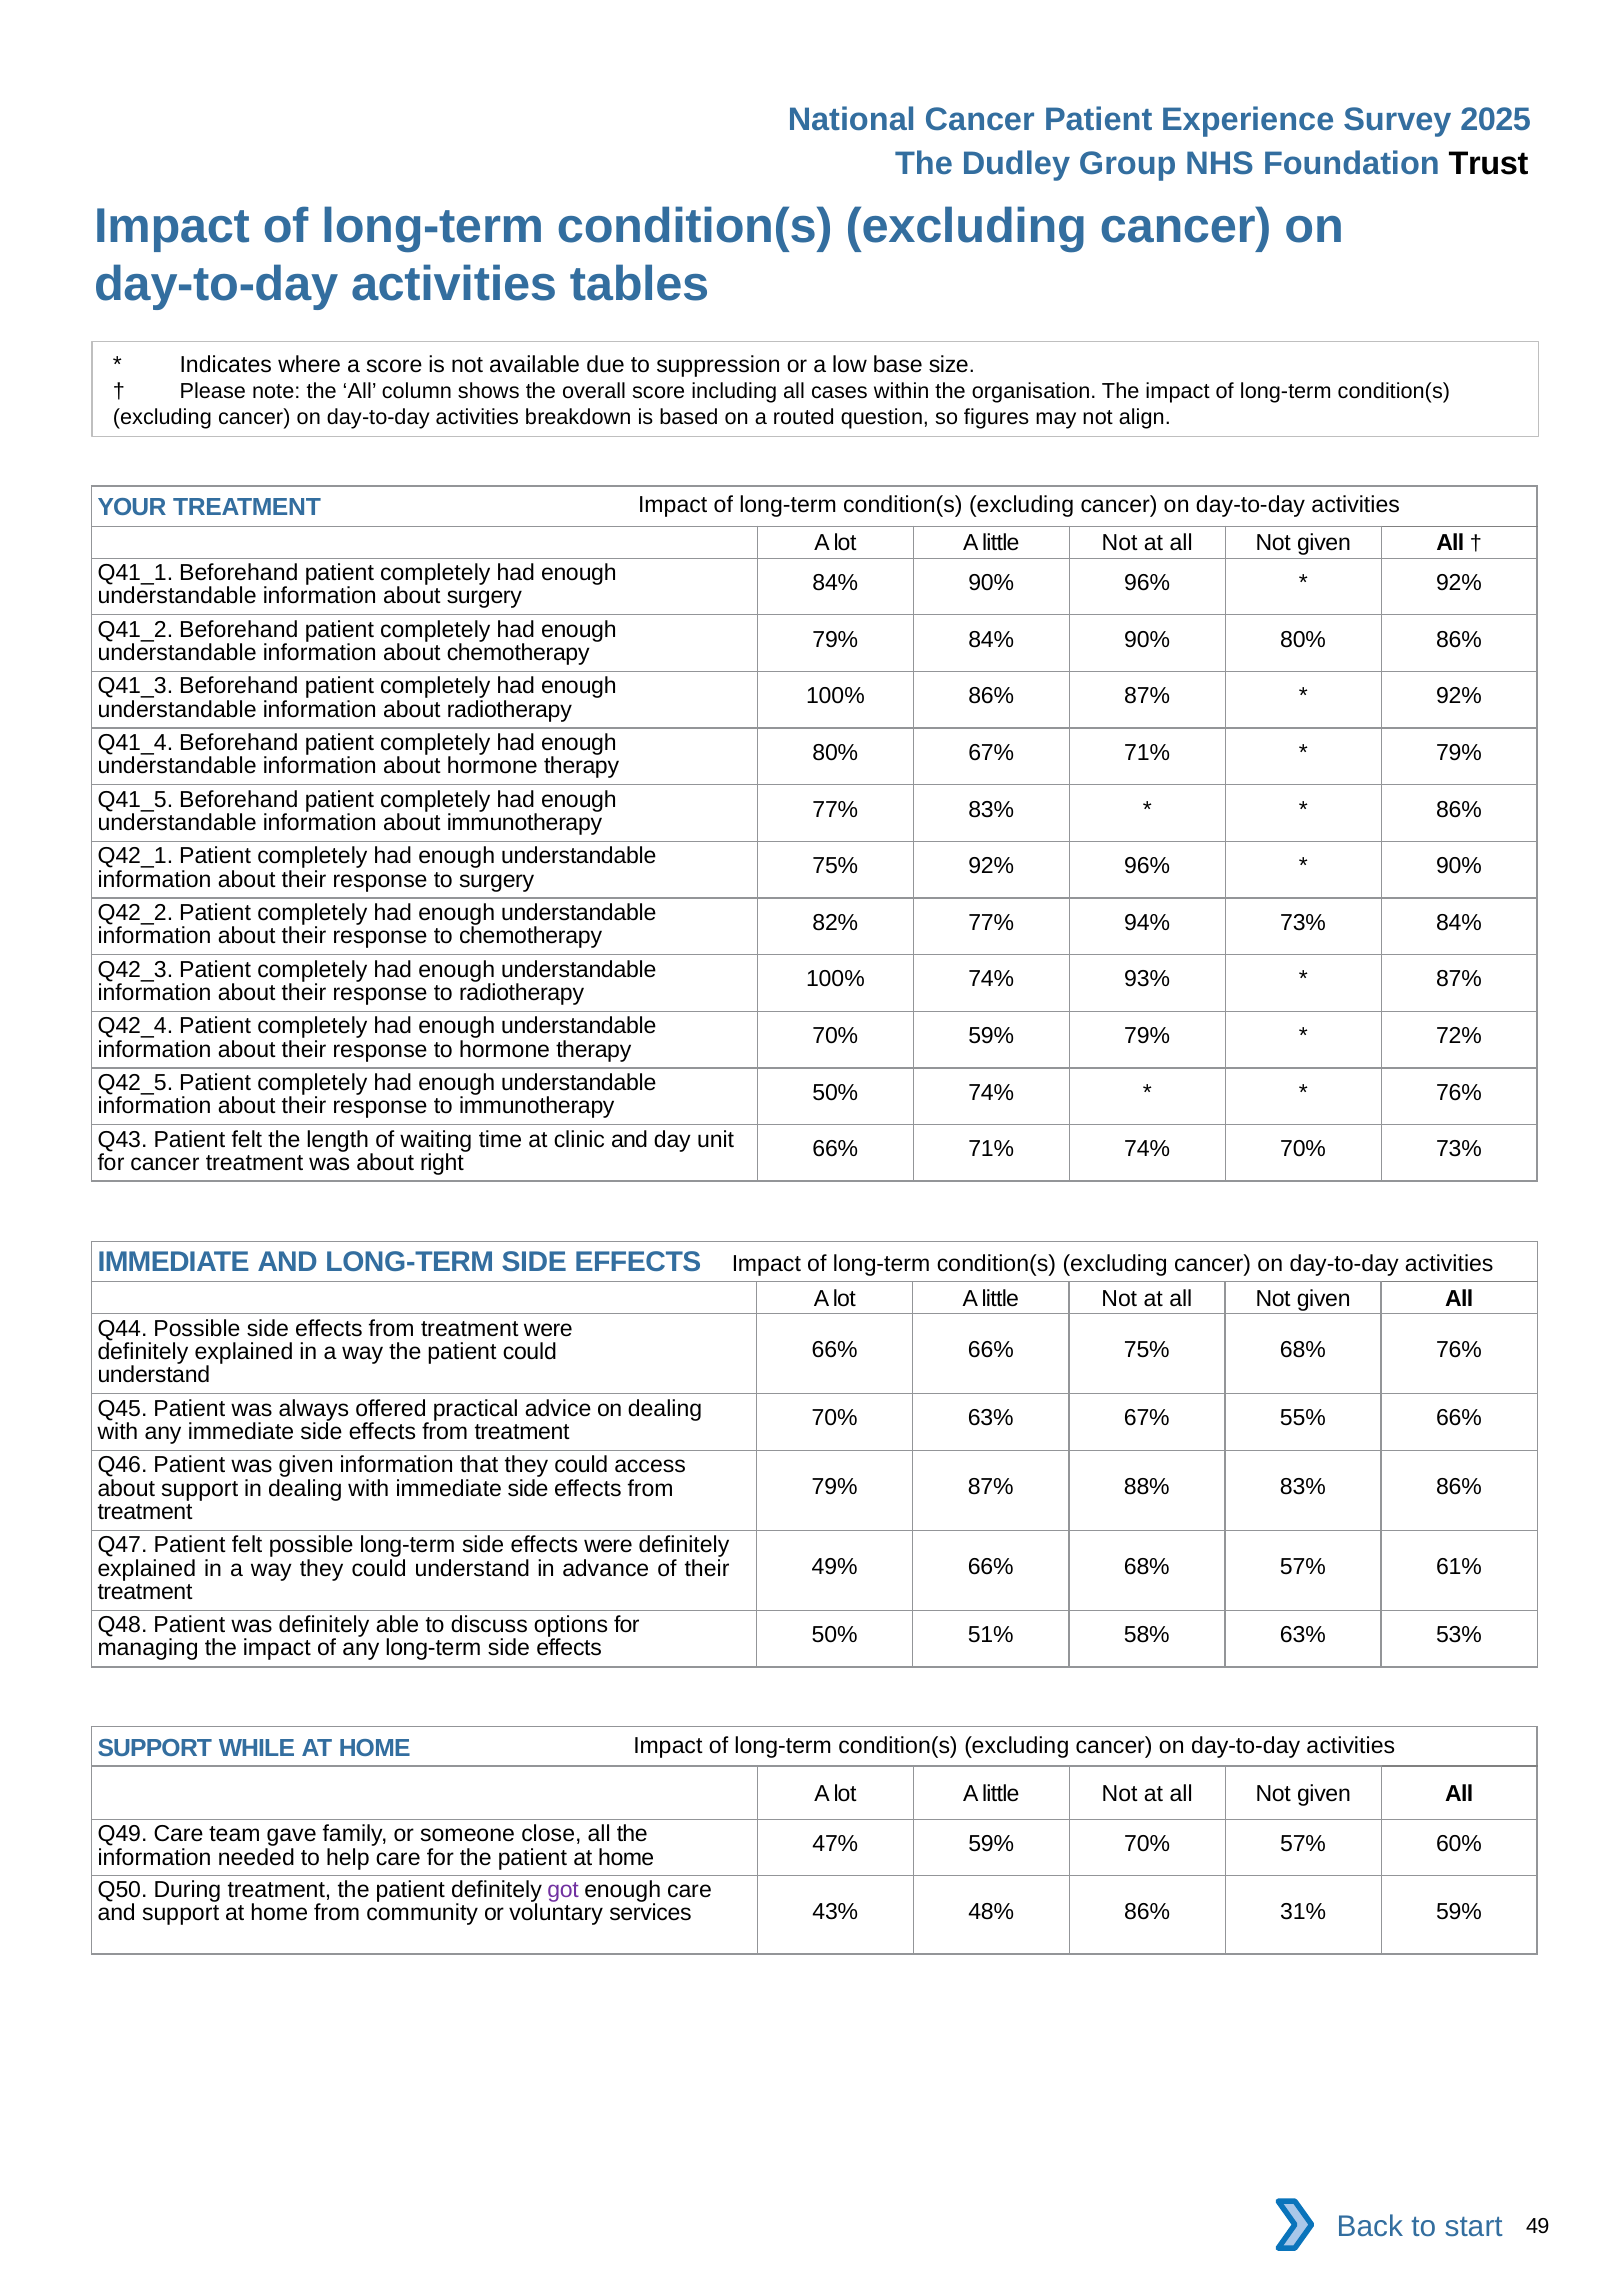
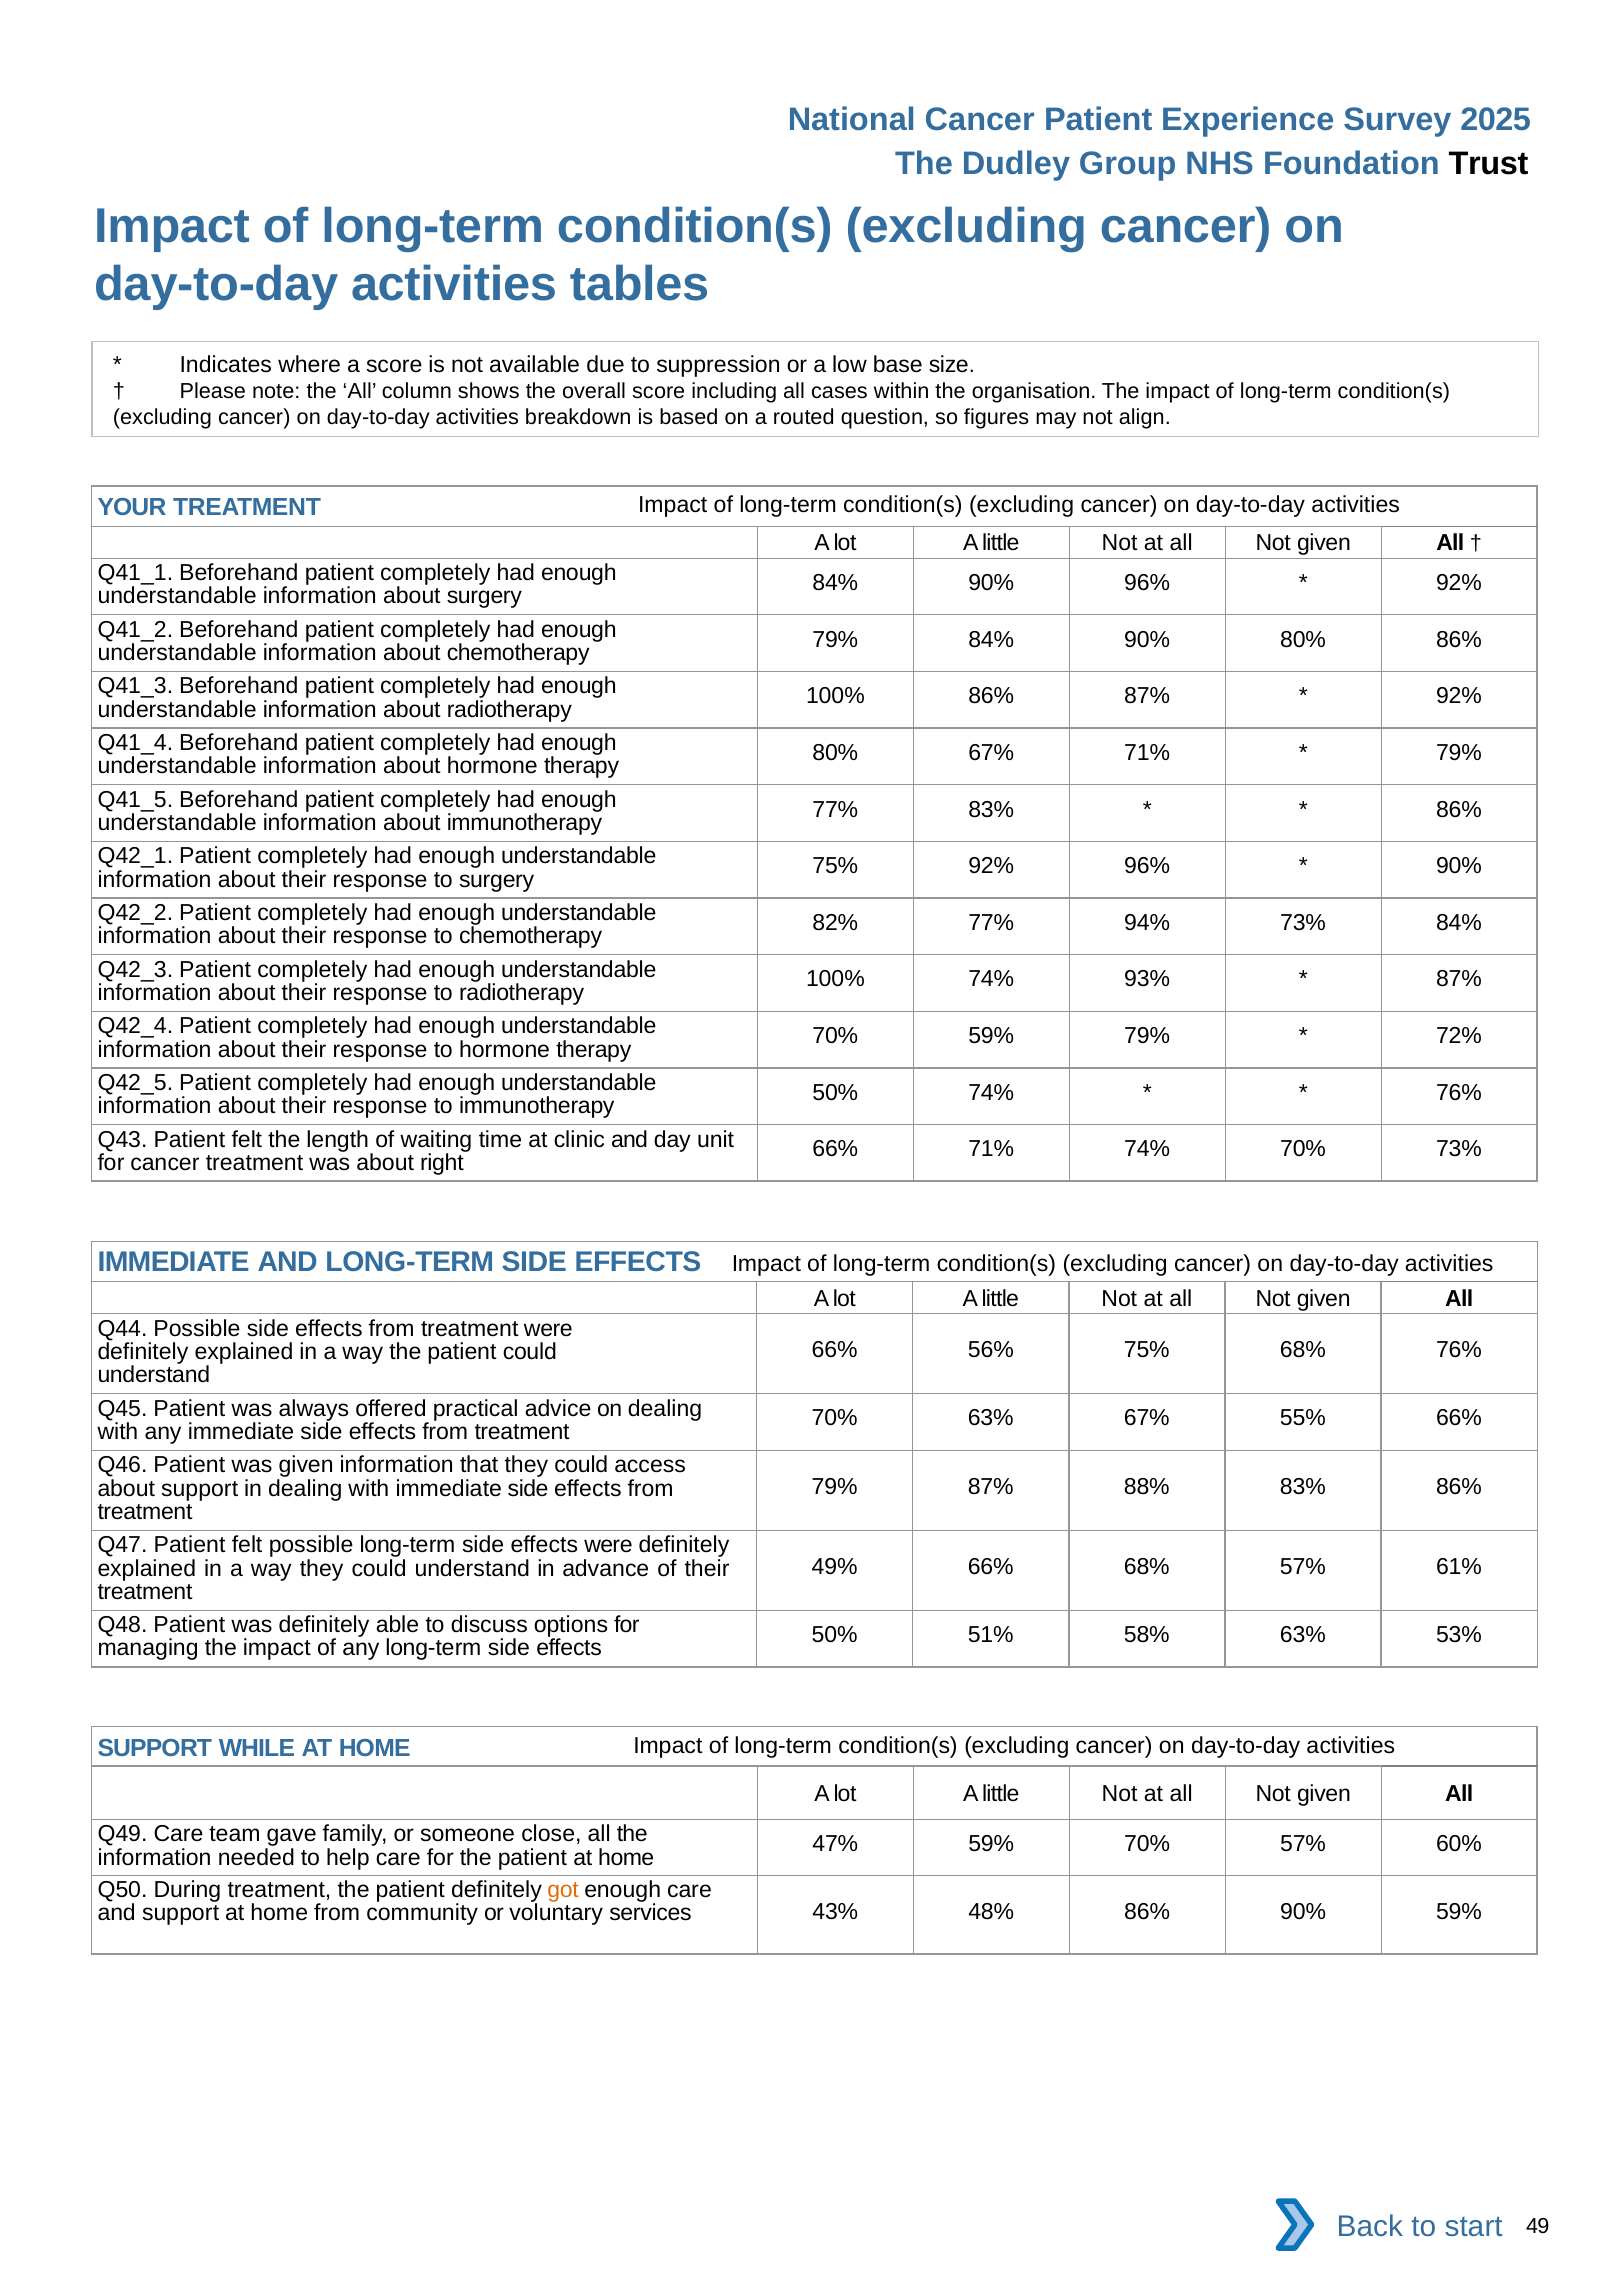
66% 66%: 66% -> 56%
got colour: purple -> orange
86% 31%: 31% -> 90%
